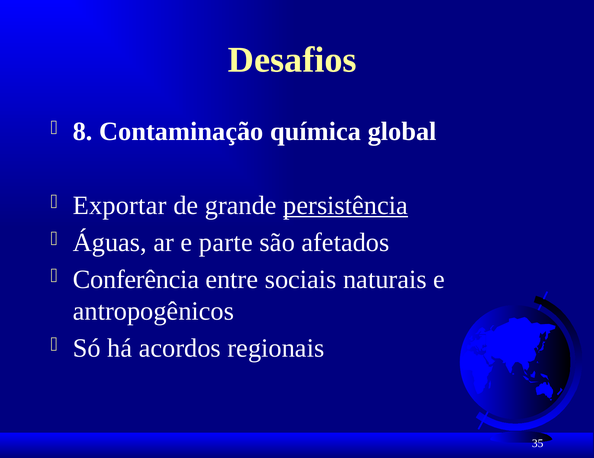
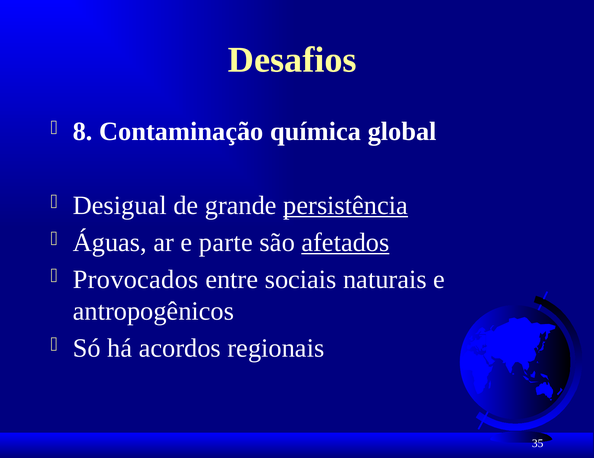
Exportar: Exportar -> Desigual
afetados underline: none -> present
Conferência: Conferência -> Provocados
